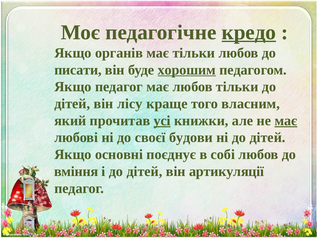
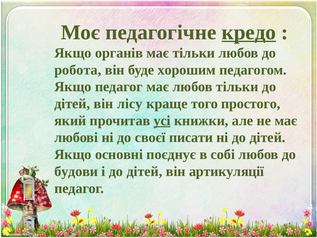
писати: писати -> робота
хорошим underline: present -> none
власним: власним -> простого
має at (286, 121) underline: present -> none
будови: будови -> писати
вміння: вміння -> будови
